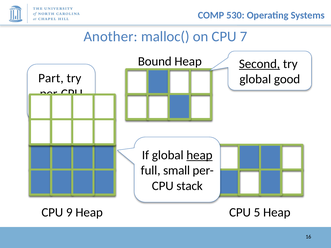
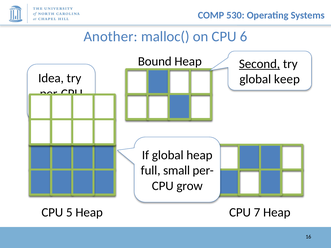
7: 7 -> 6
Part: Part -> Idea
good: good -> keep
heap at (199, 155) underline: present -> none
stack: stack -> grow
9: 9 -> 5
5: 5 -> 7
